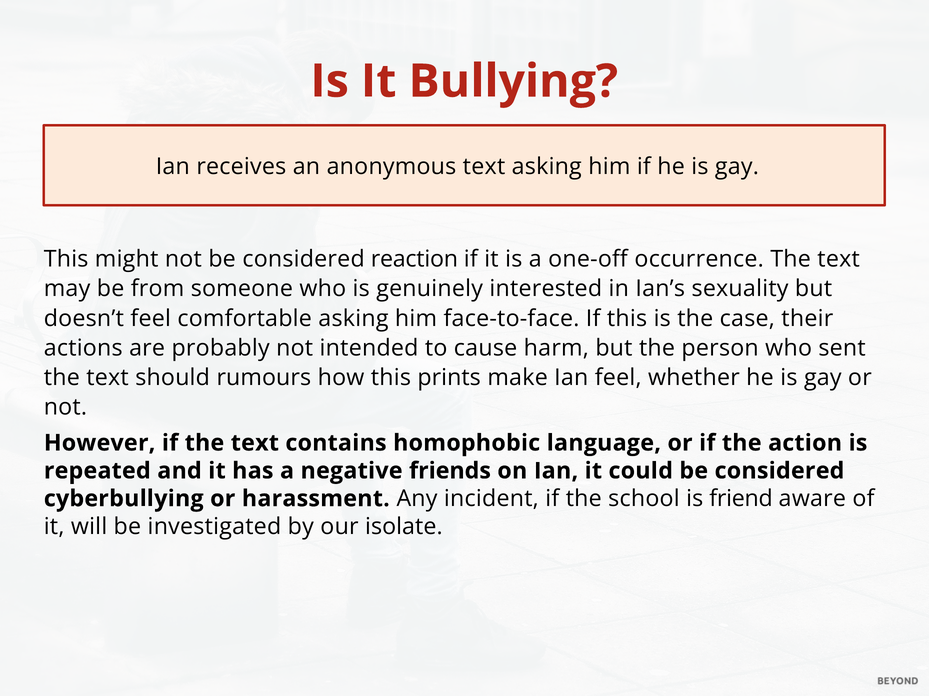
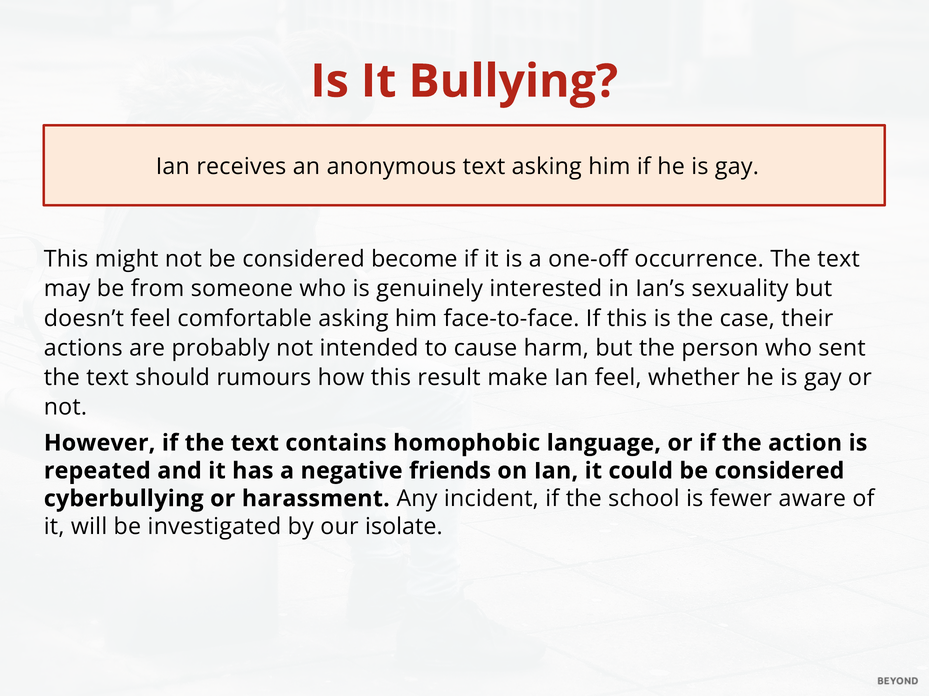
reaction: reaction -> become
prints: prints -> result
friend: friend -> fewer
